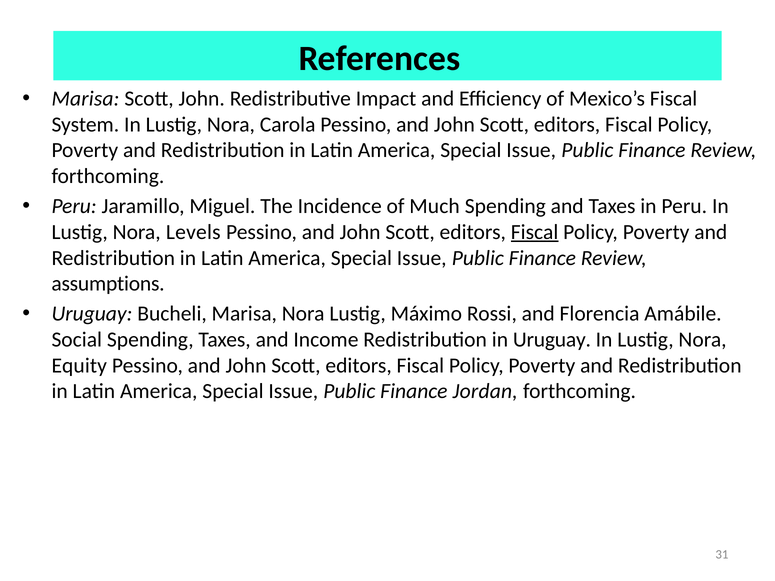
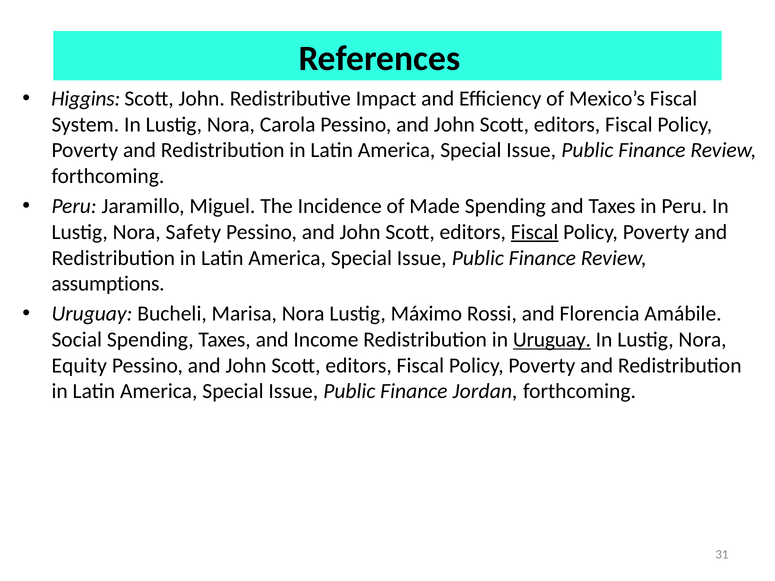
Marisa at (85, 99): Marisa -> Higgins
Much: Much -> Made
Levels: Levels -> Safety
Uruguay at (552, 340) underline: none -> present
